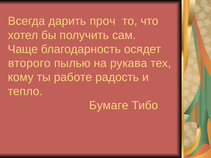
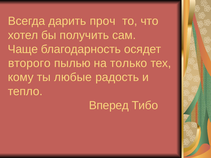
рукава: рукава -> только
работе: работе -> любые
Бумаге: Бумаге -> Вперед
